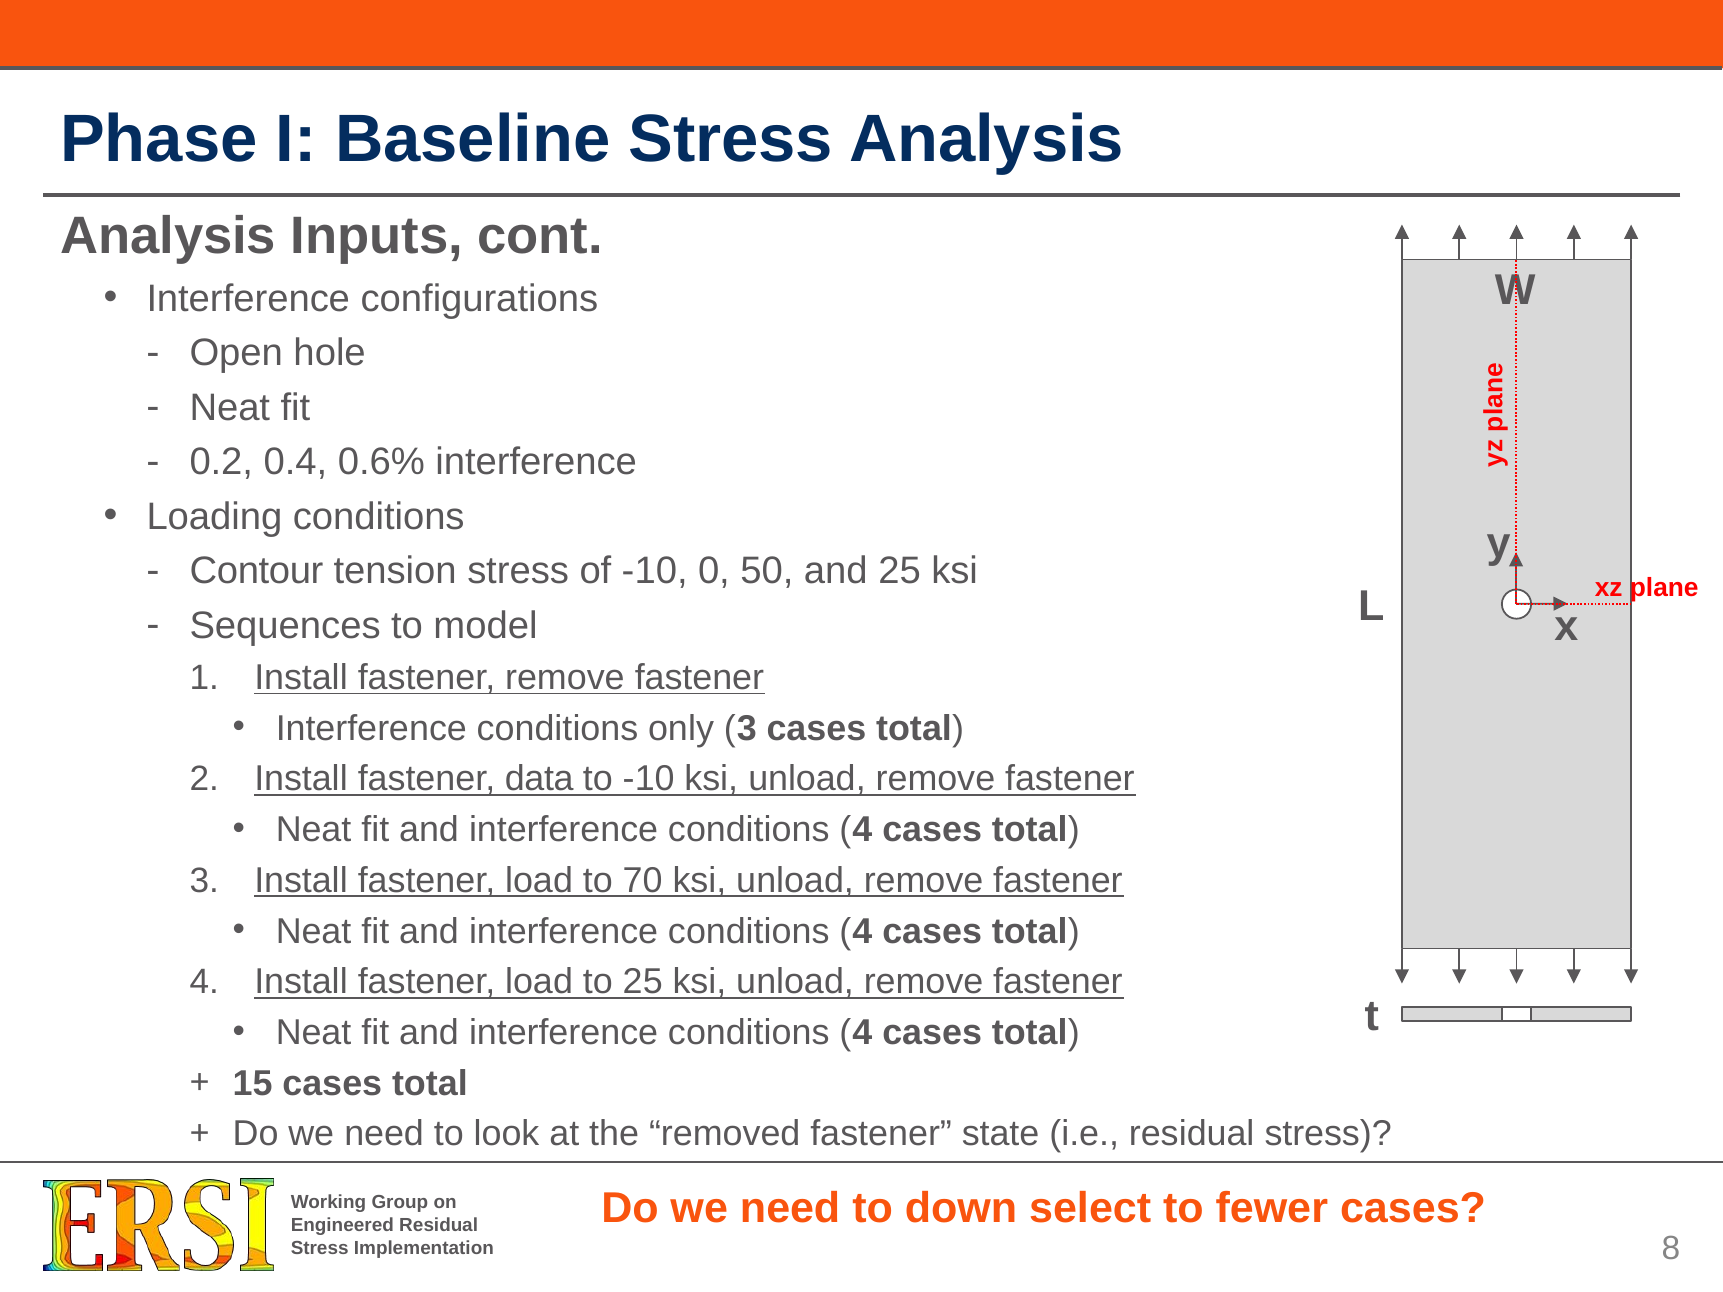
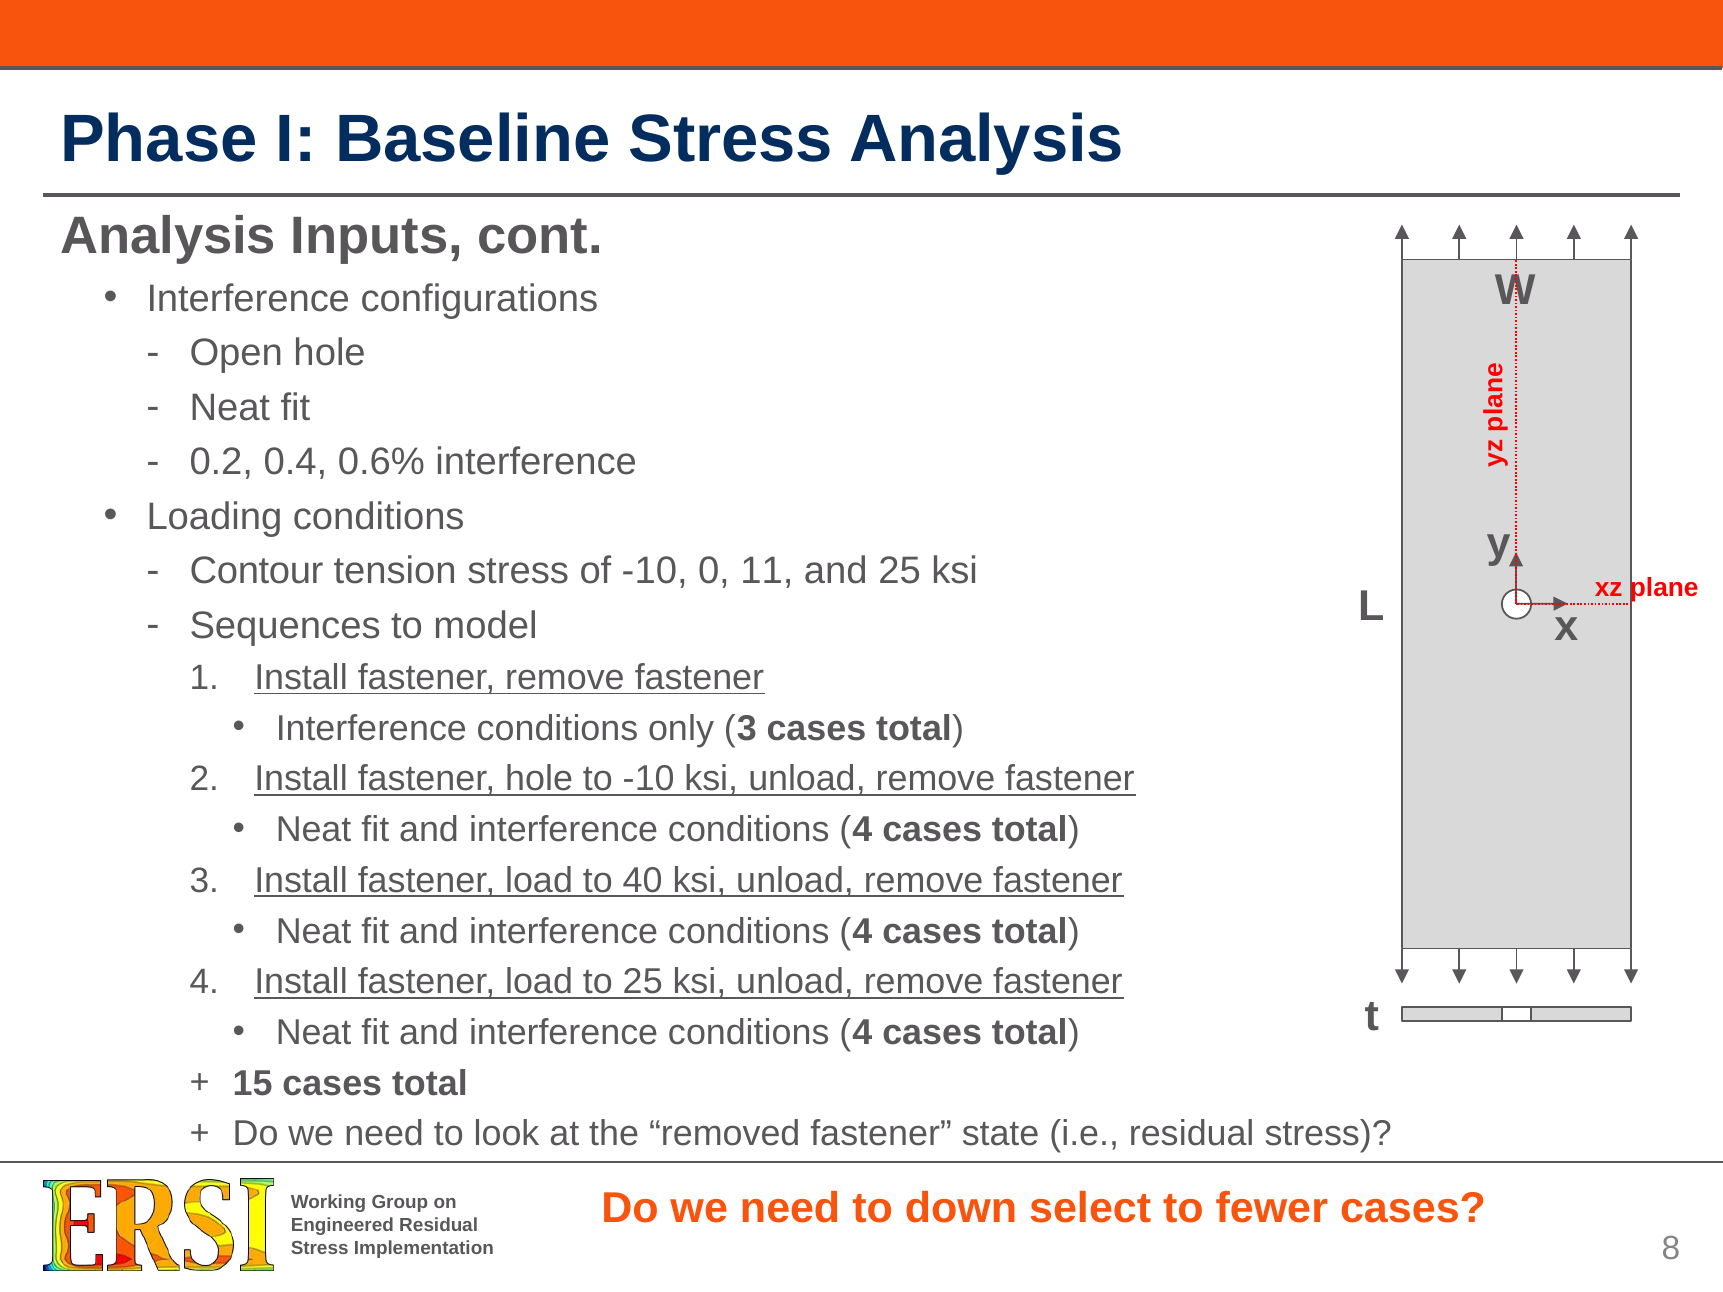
50: 50 -> 11
fastener data: data -> hole
70: 70 -> 40
